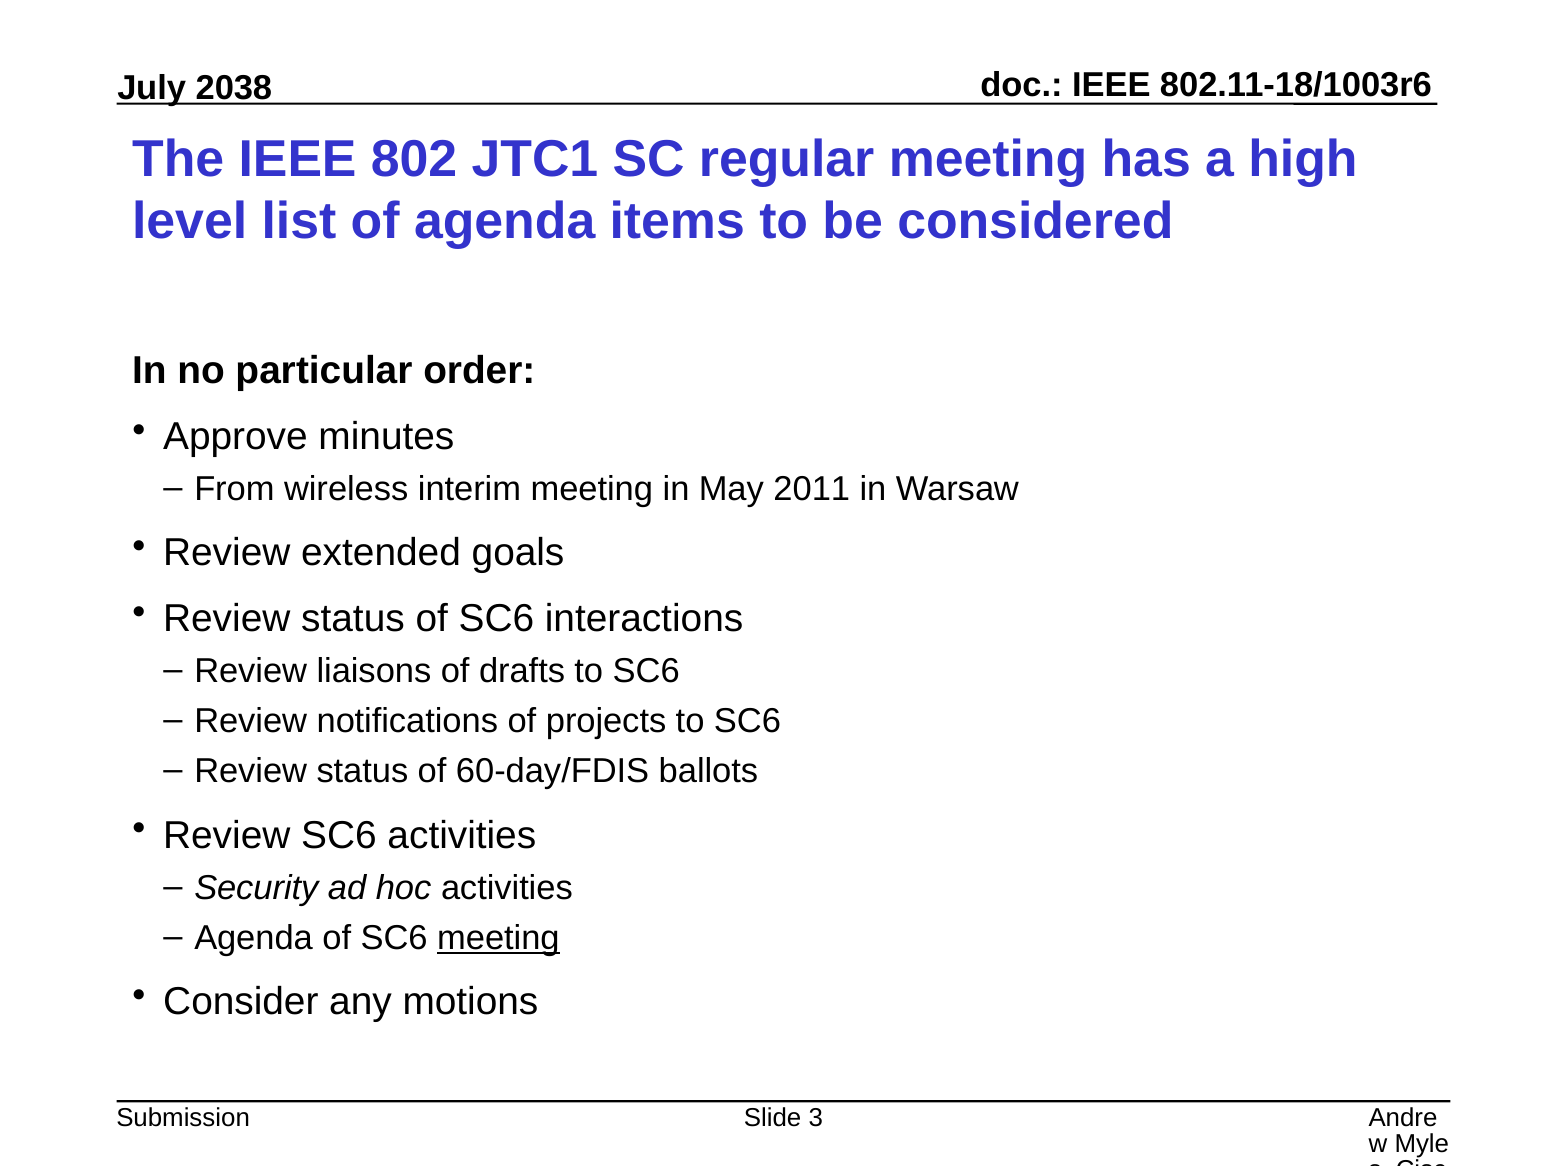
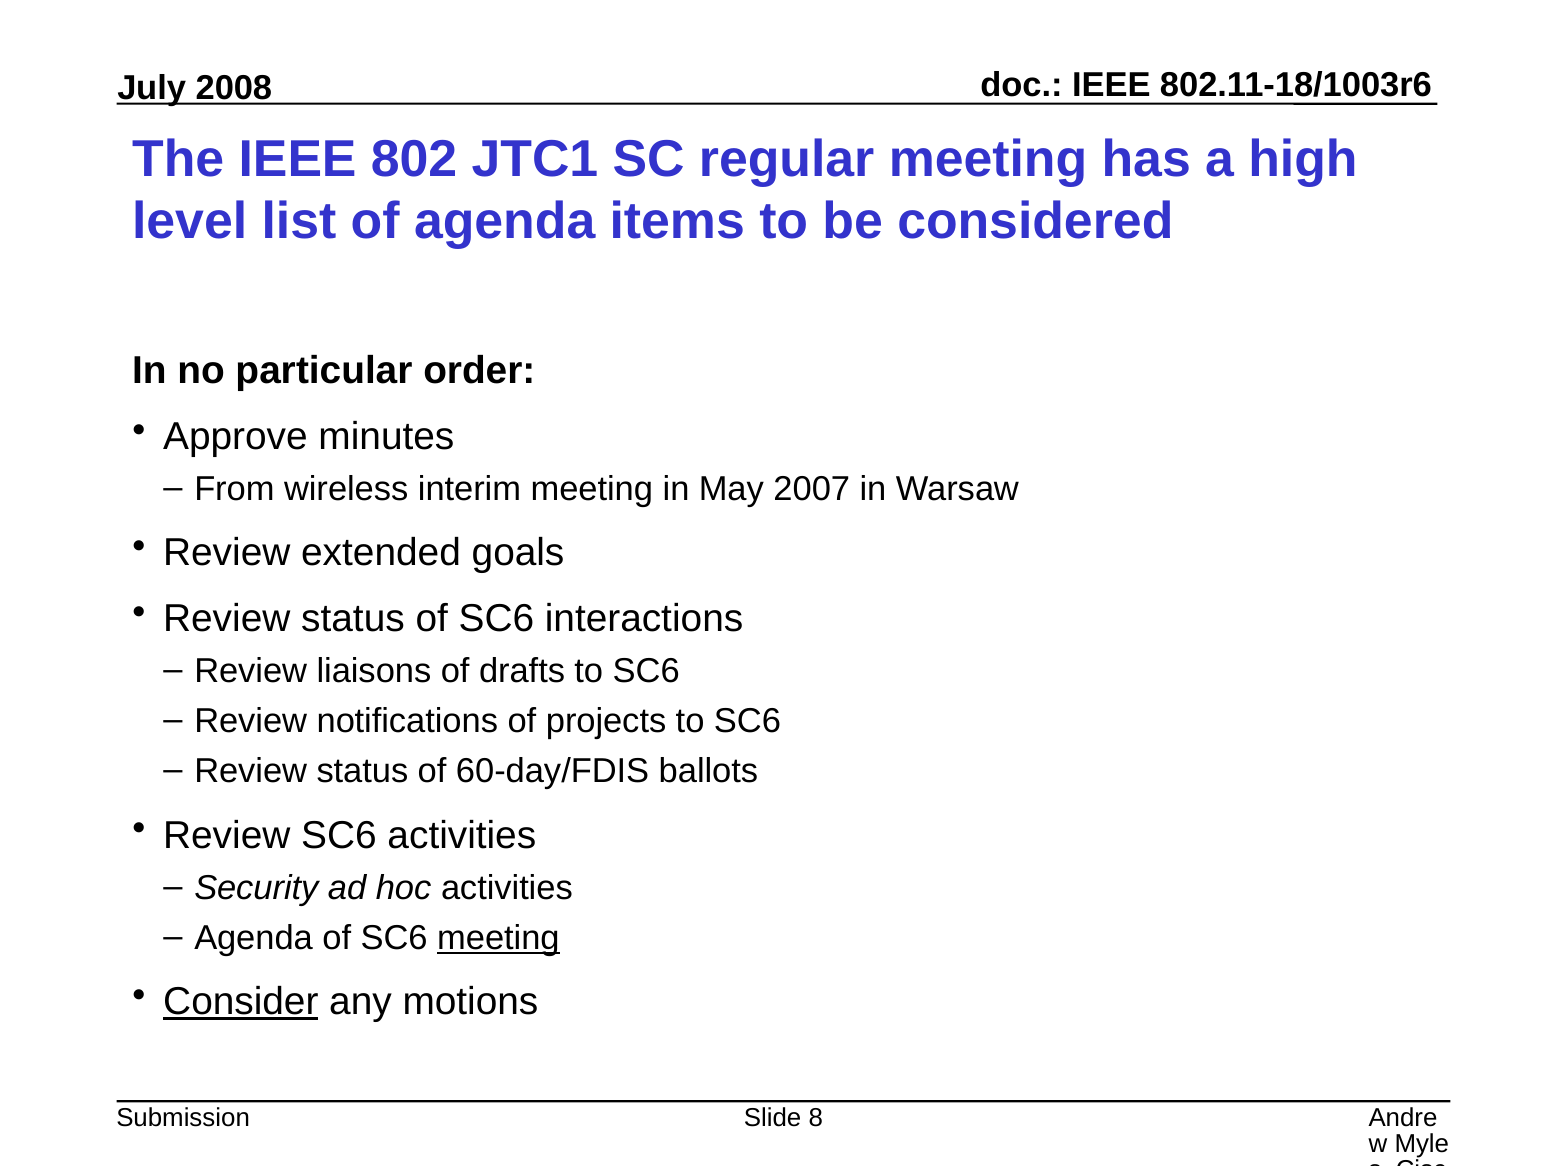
2038: 2038 -> 2008
2011: 2011 -> 2007
Consider underline: none -> present
3: 3 -> 8
